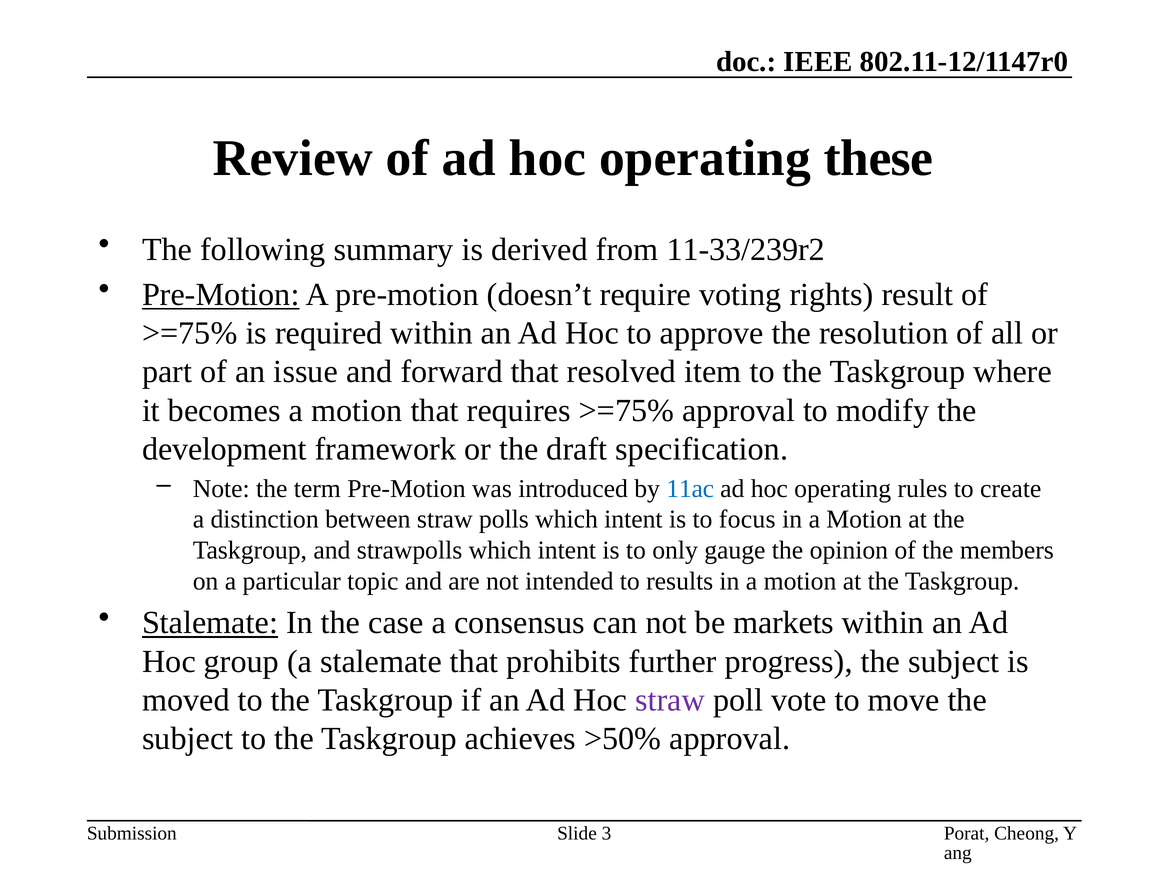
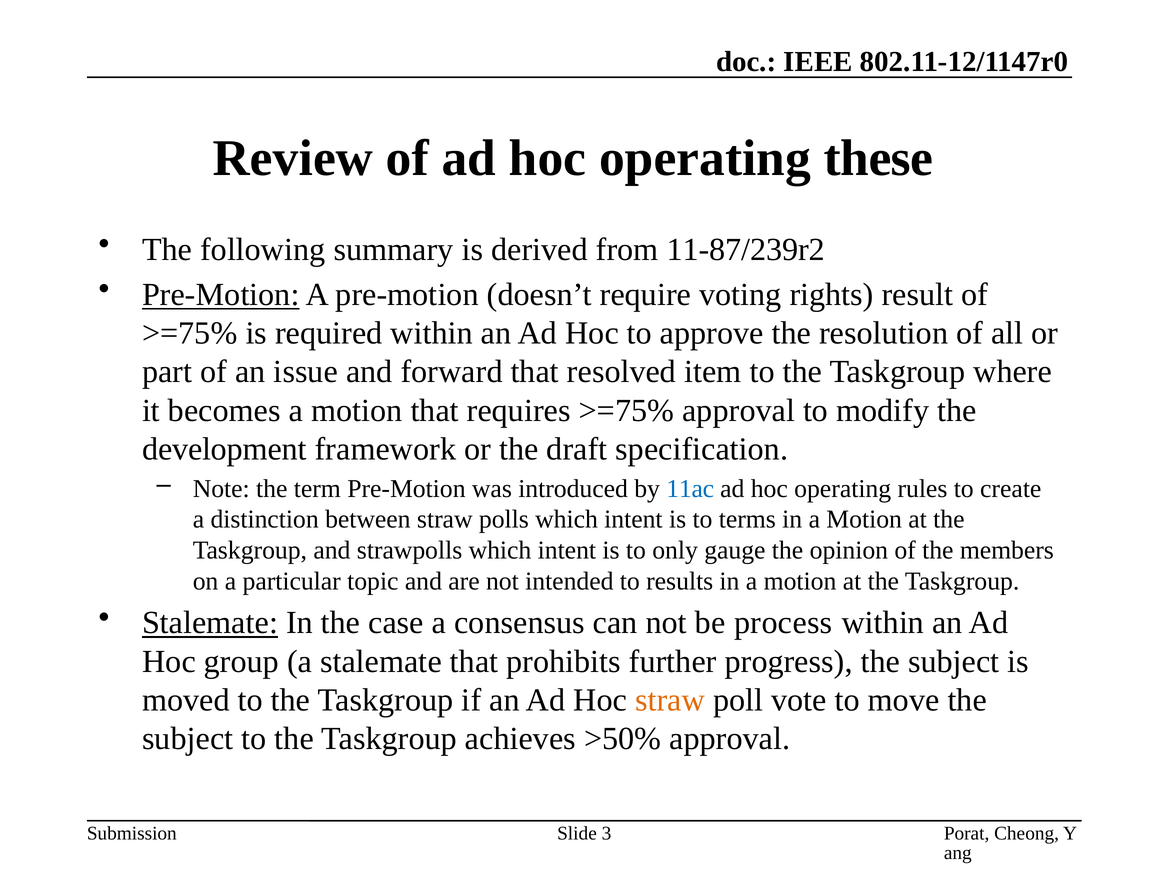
11-33/239r2: 11-33/239r2 -> 11-87/239r2
focus: focus -> terms
markets: markets -> process
straw at (670, 700) colour: purple -> orange
